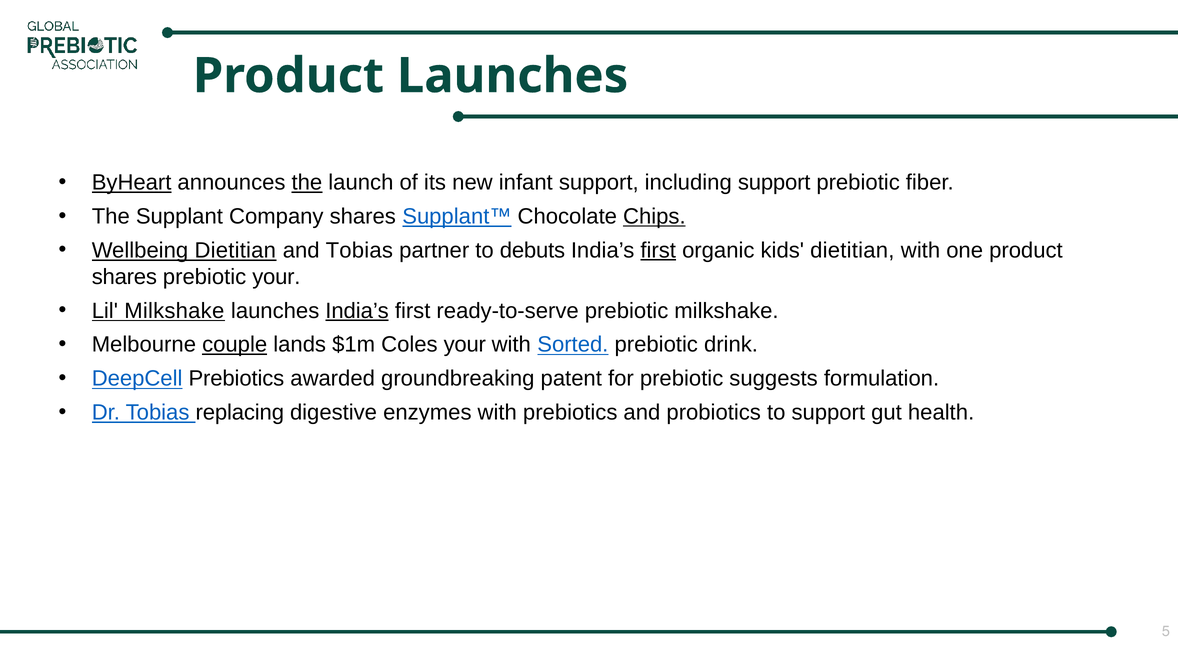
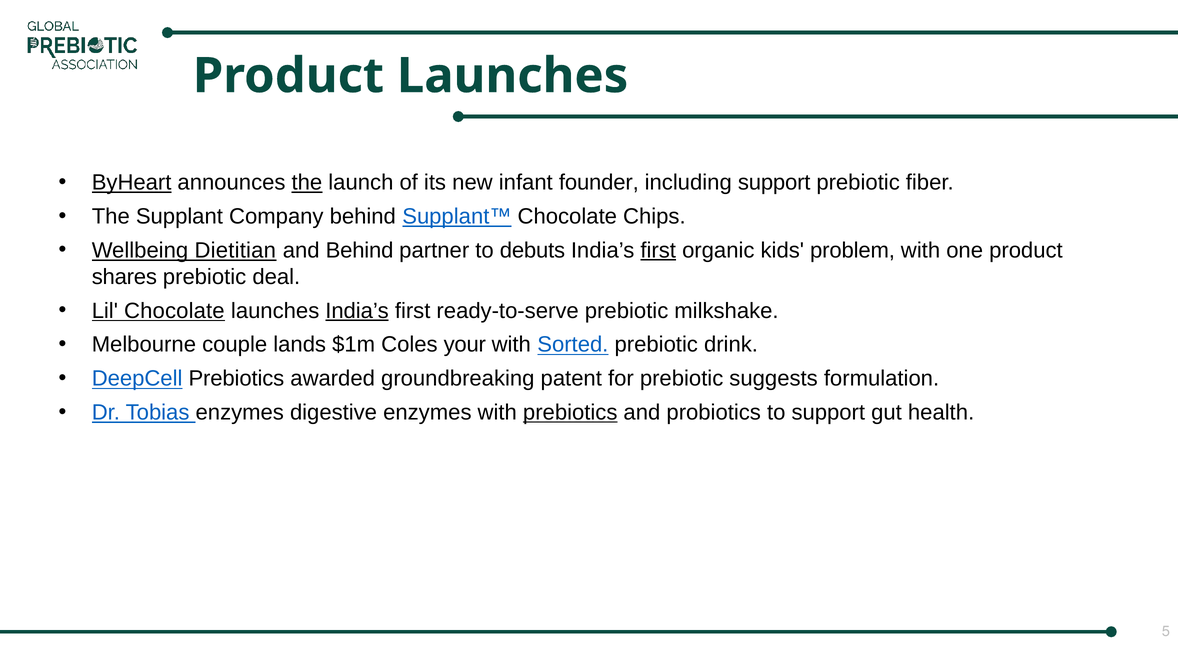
infant support: support -> founder
Company shares: shares -> behind
Chips underline: present -> none
and Tobias: Tobias -> Behind
kids dietitian: dietitian -> problem
prebiotic your: your -> deal
Lil Milkshake: Milkshake -> Chocolate
couple underline: present -> none
Tobias replacing: replacing -> enzymes
prebiotics at (570, 412) underline: none -> present
